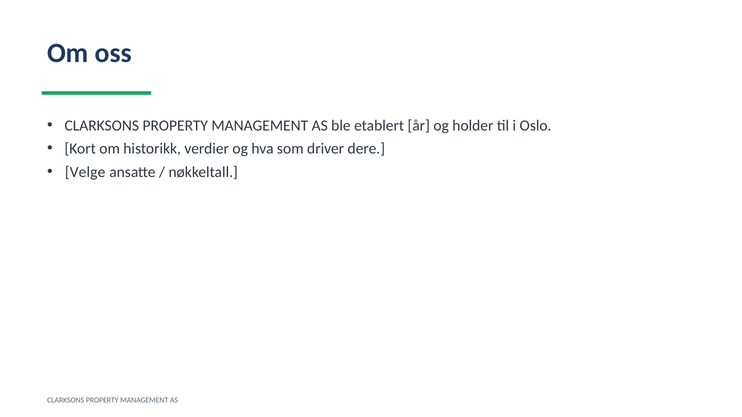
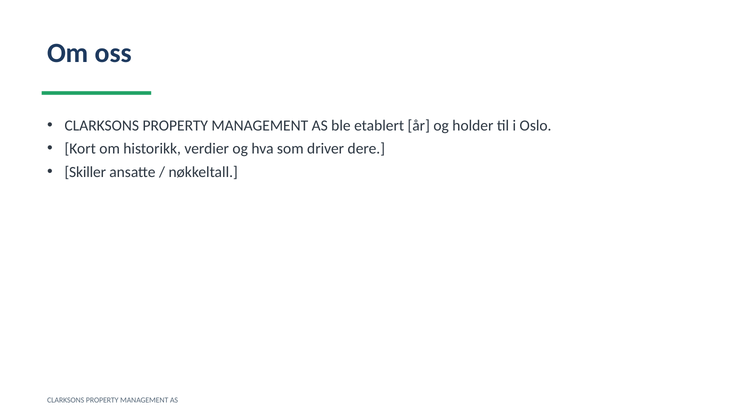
Velge: Velge -> Skiller
